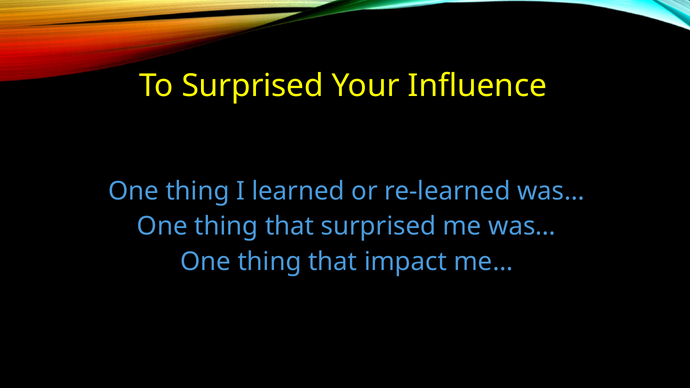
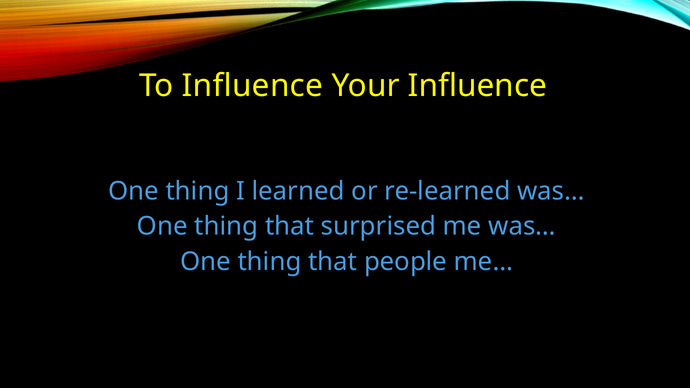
To Surprised: Surprised -> Influence
impact: impact -> people
